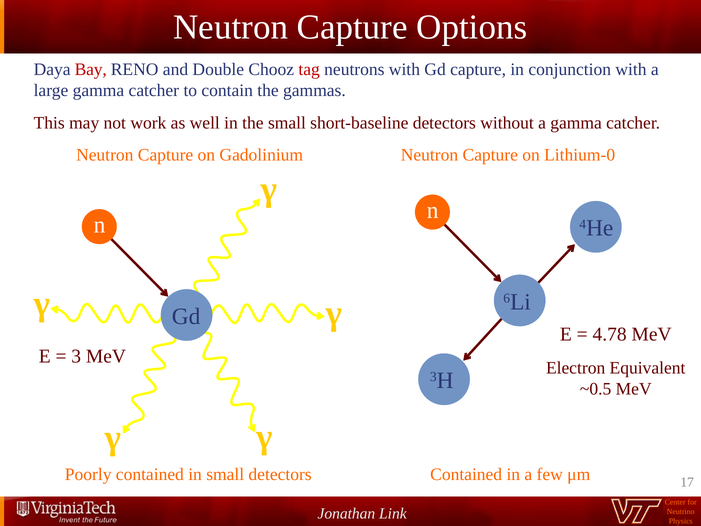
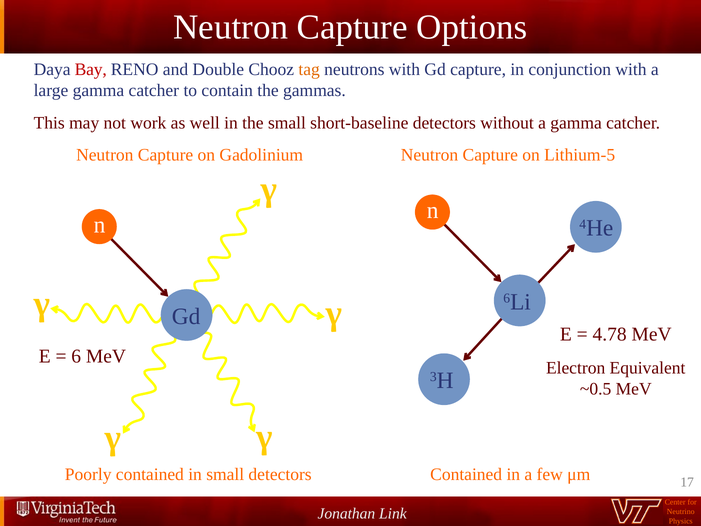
tag colour: red -> orange
Lithium-0: Lithium-0 -> Lithium-5
3: 3 -> 6
